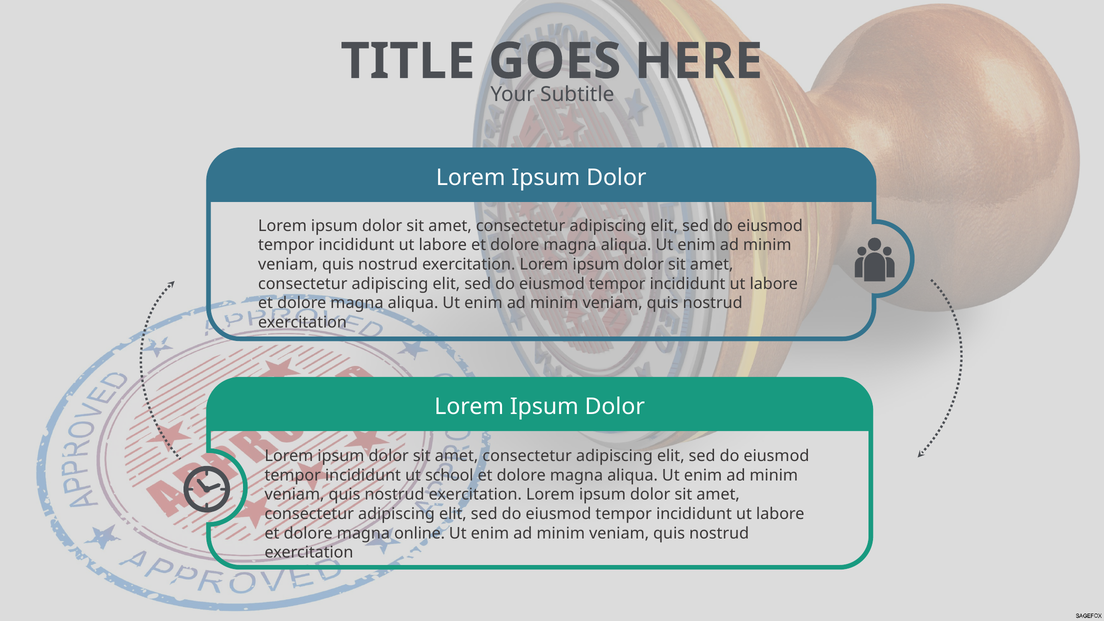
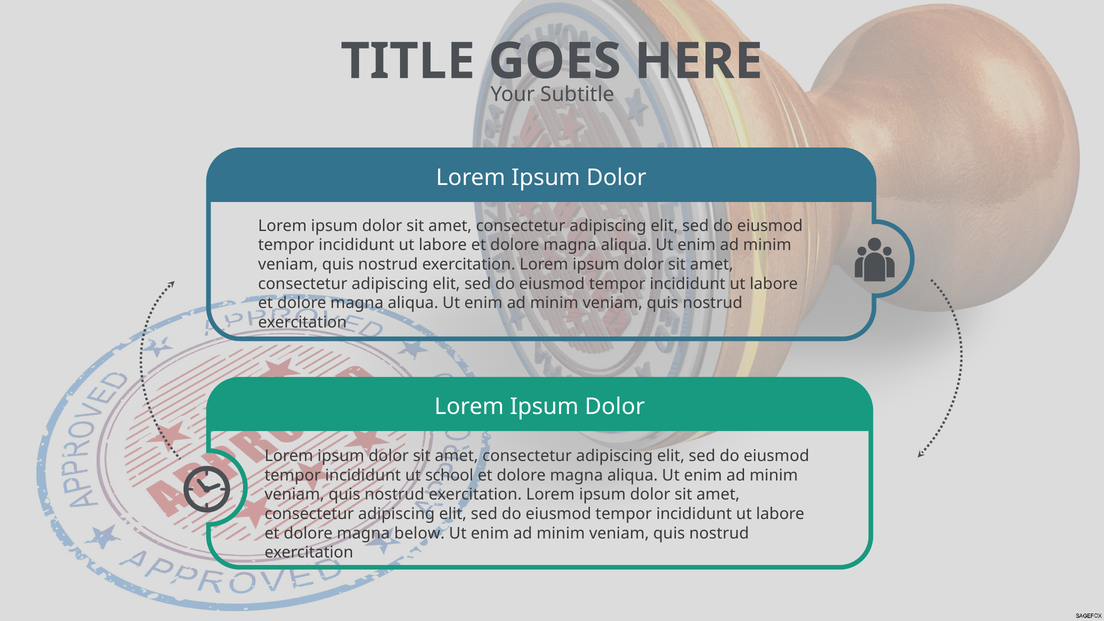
online: online -> below
